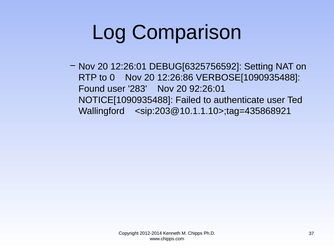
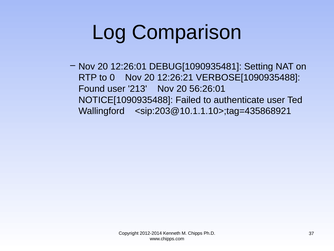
DEBUG[6325756592: DEBUG[6325756592 -> DEBUG[1090935481
12:26:86: 12:26:86 -> 12:26:21
283: 283 -> 213
92:26:01: 92:26:01 -> 56:26:01
